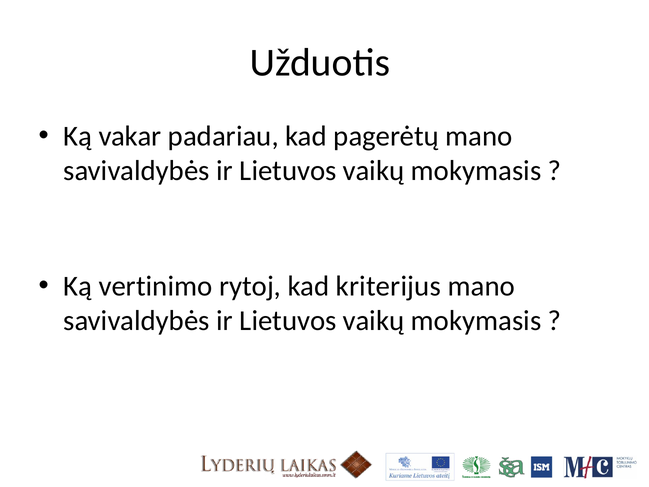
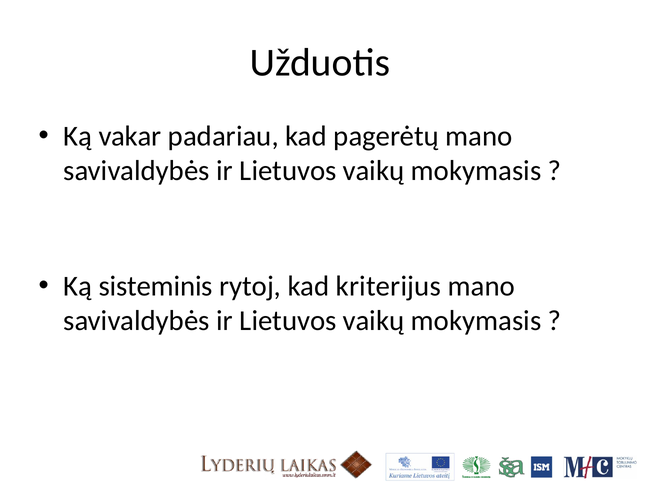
vertinimo: vertinimo -> sisteminis
